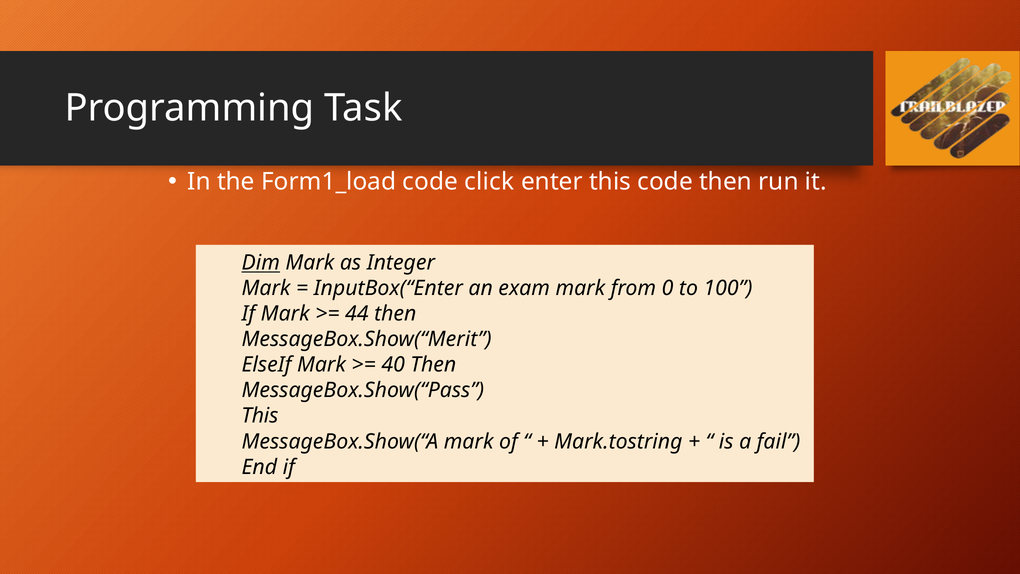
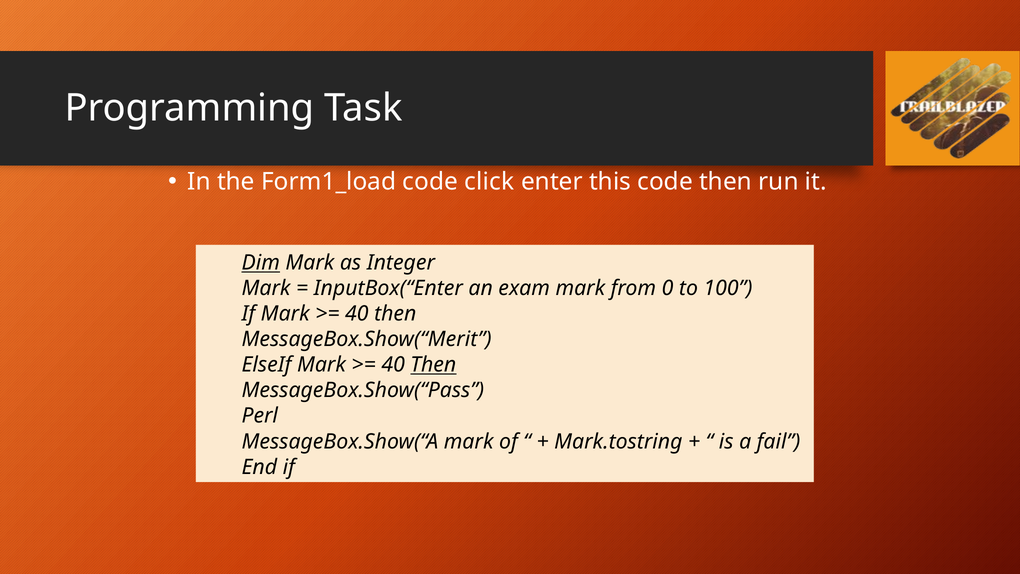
44 at (357, 314): 44 -> 40
Then at (433, 365) underline: none -> present
This at (260, 416): This -> Perl
